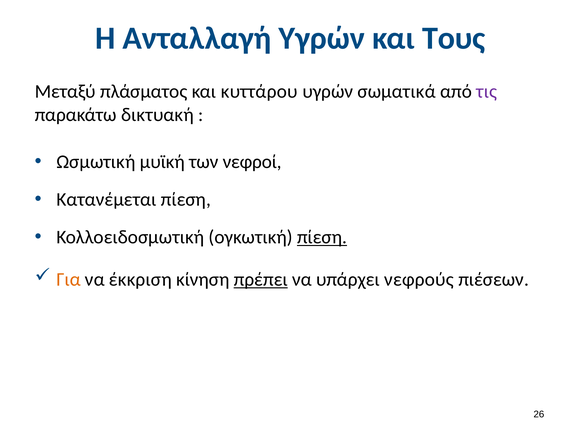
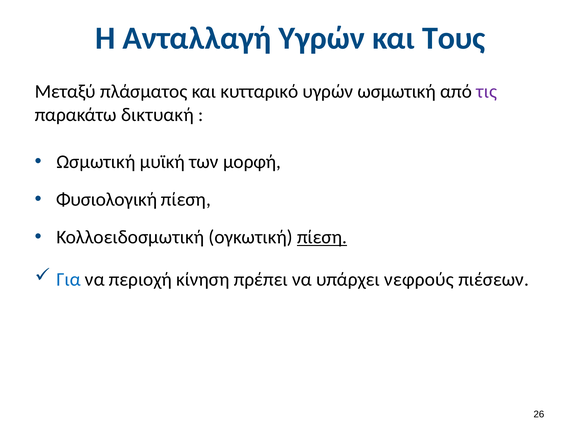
κυττάρου: κυττάρου -> κυτταρικό
υγρών σωματικά: σωματικά -> ωσμωτική
νεφροί: νεφροί -> μορφή
Κατανέμεται: Κατανέμεται -> Φυσιολογική
Για colour: orange -> blue
έκκριση: έκκριση -> περιοχή
πρέπει underline: present -> none
